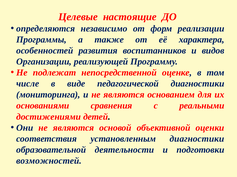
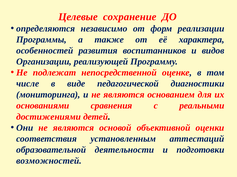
настоящие: настоящие -> сохранение
установленным диагностики: диагностики -> аттестаций
